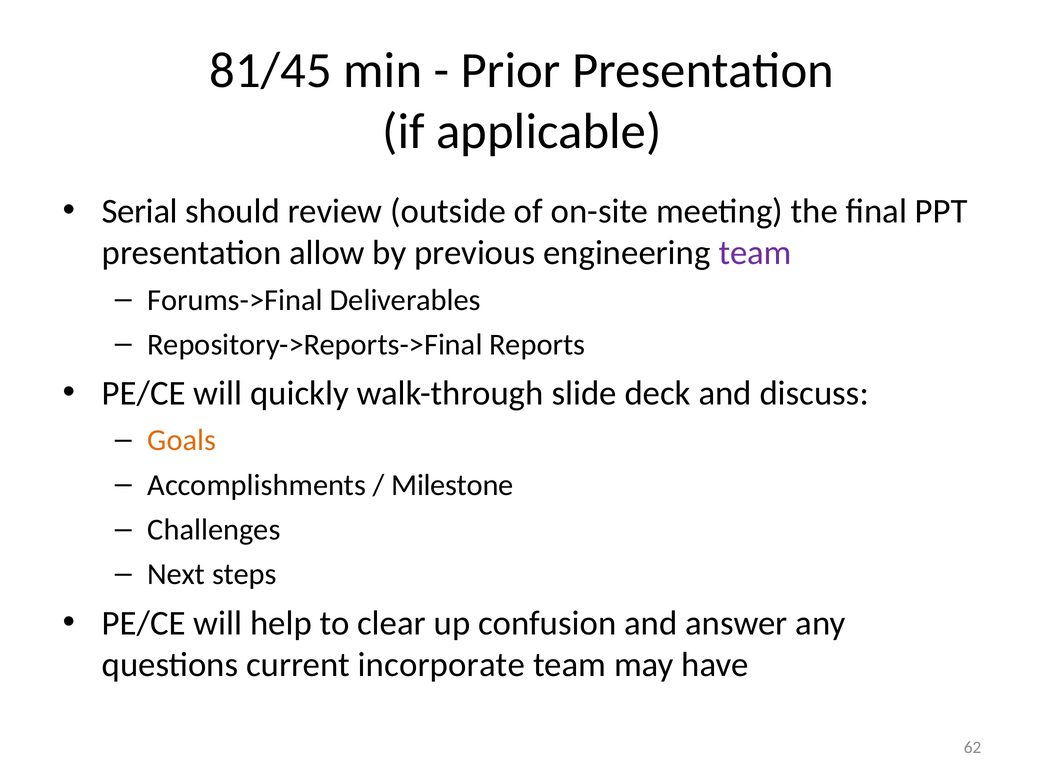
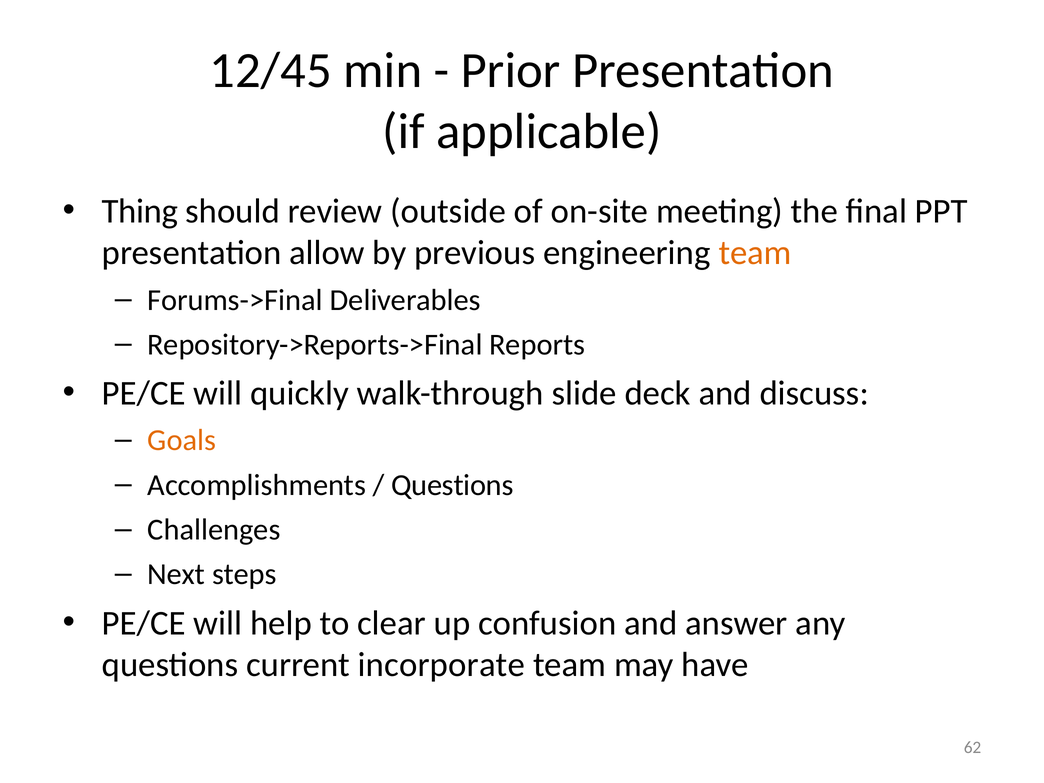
81/45: 81/45 -> 12/45
Serial: Serial -> Thing
team at (755, 253) colour: purple -> orange
Milestone at (452, 485): Milestone -> Questions
